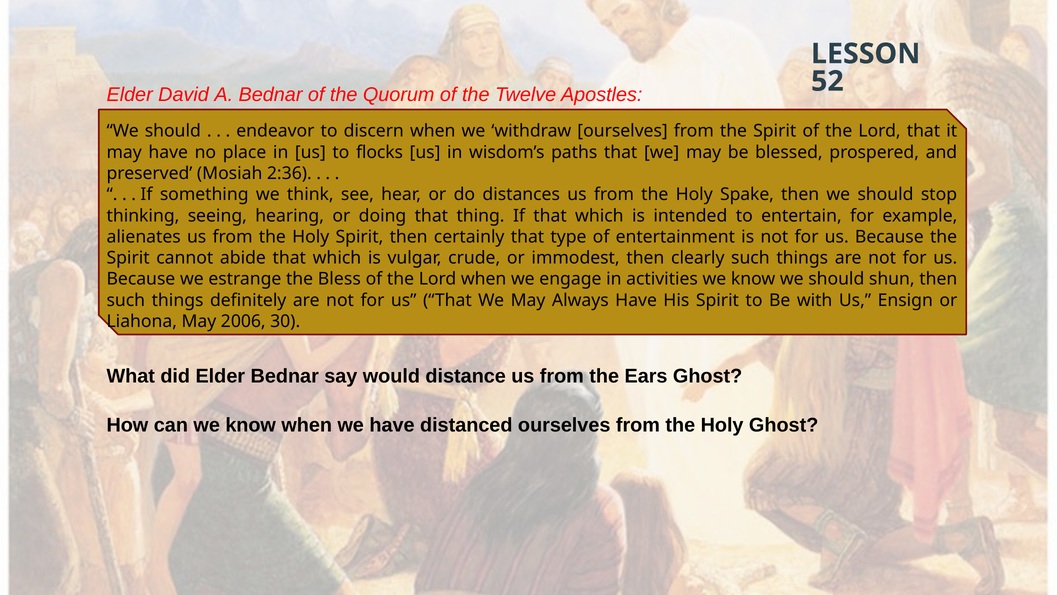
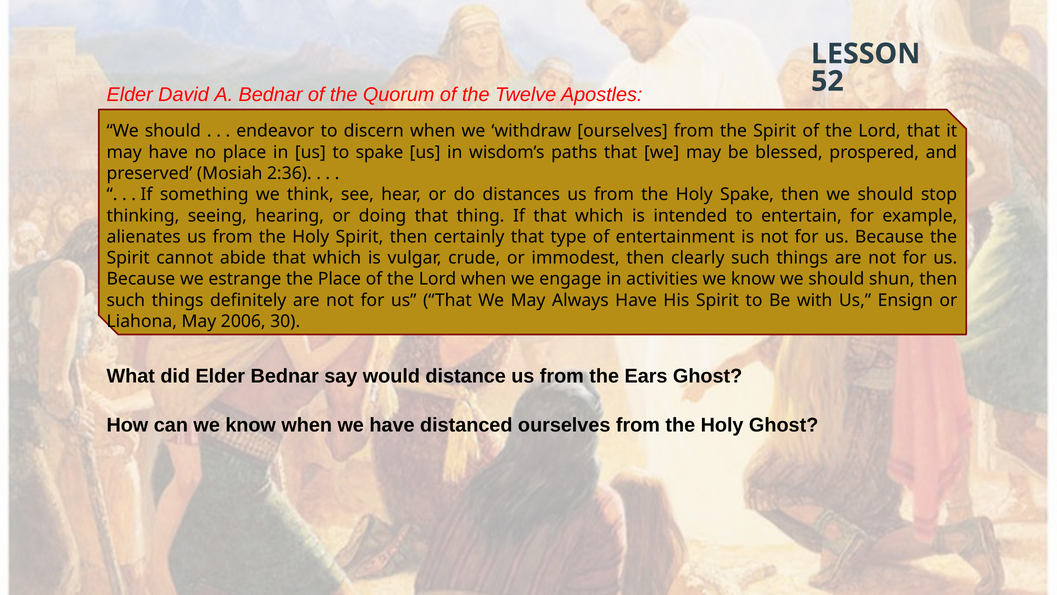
to flocks: flocks -> spake
the Bless: Bless -> Place
